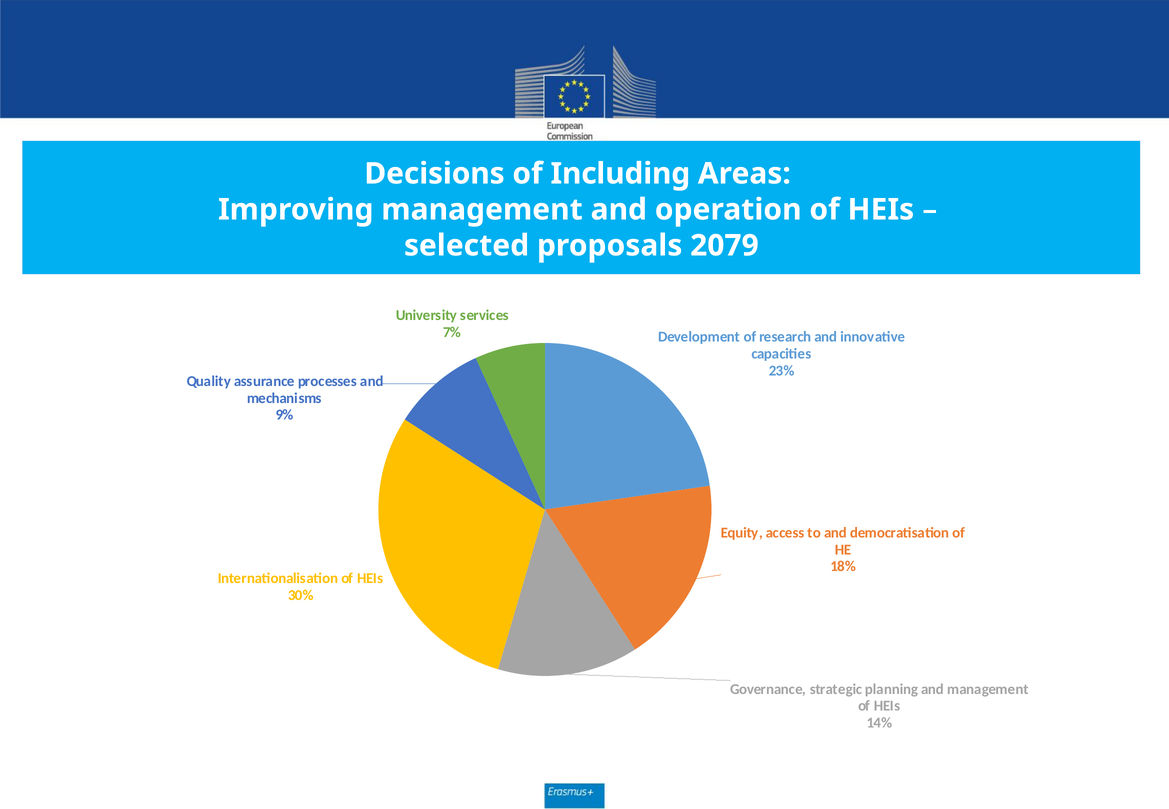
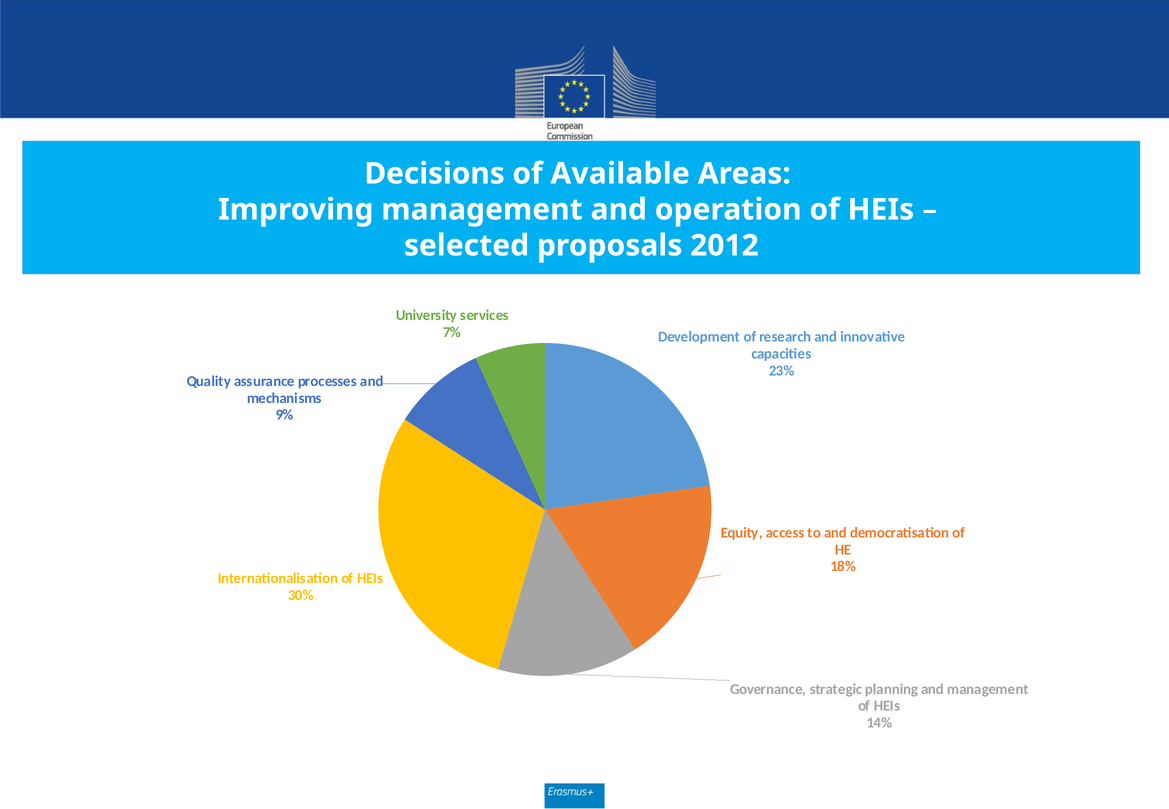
Including: Including -> Available
2079: 2079 -> 2012
